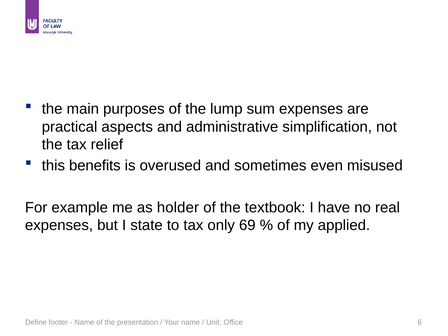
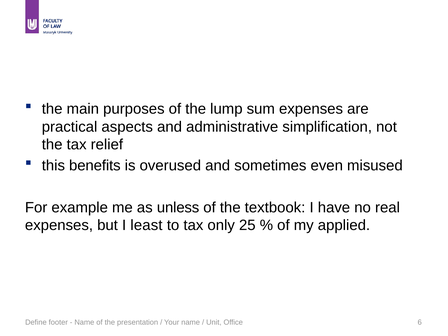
holder: holder -> unless
state: state -> least
69: 69 -> 25
